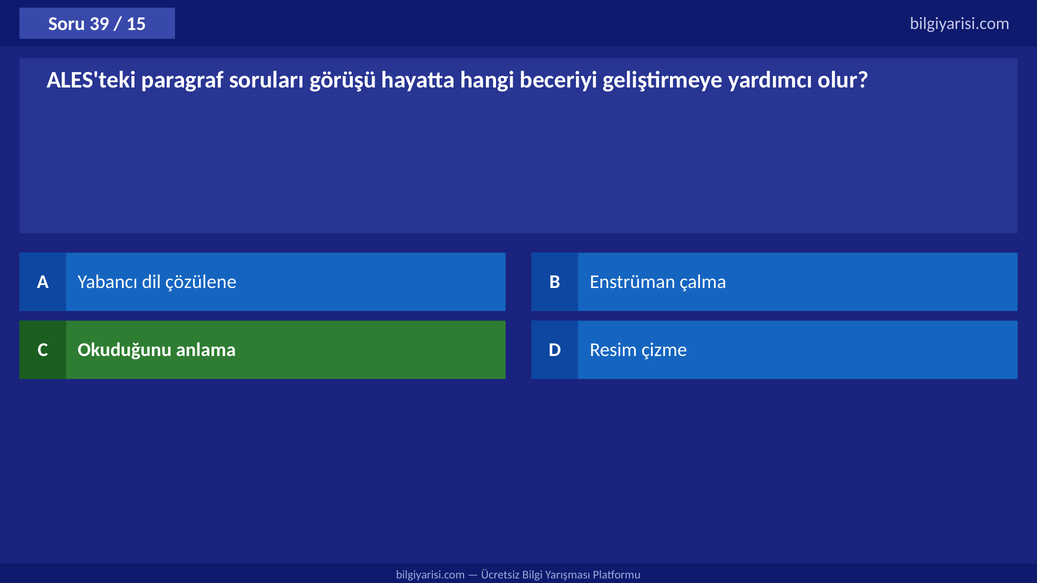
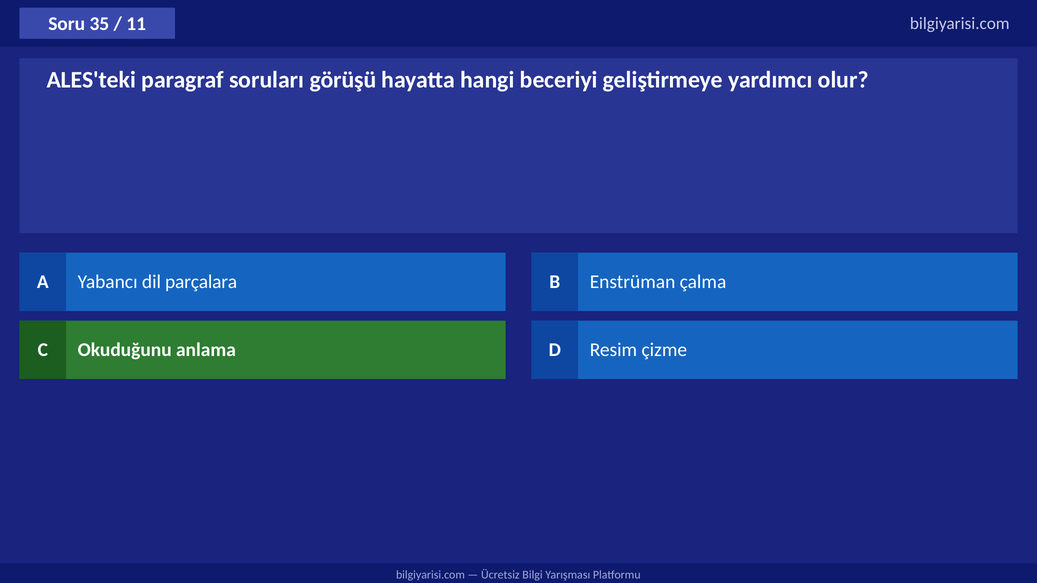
39: 39 -> 35
15: 15 -> 11
çözülene: çözülene -> parçalara
